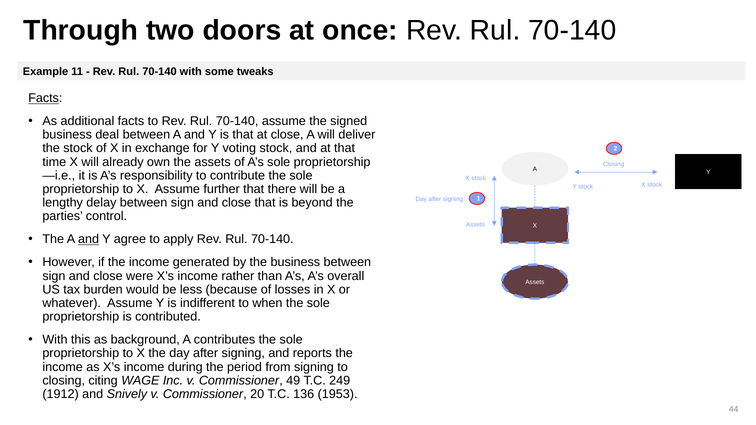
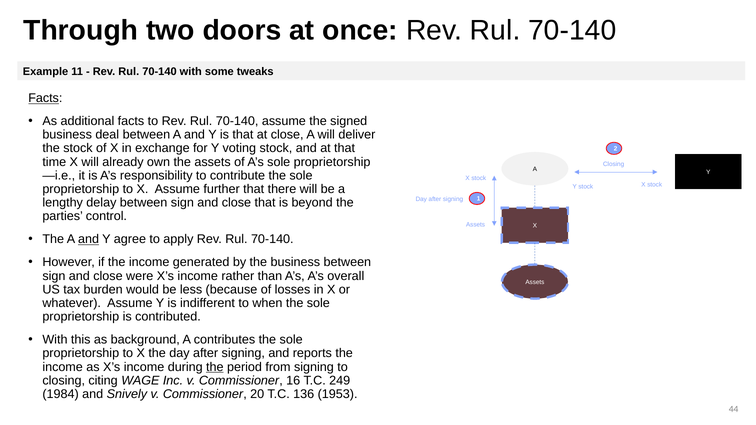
the at (215, 367) underline: none -> present
49: 49 -> 16
1912: 1912 -> 1984
